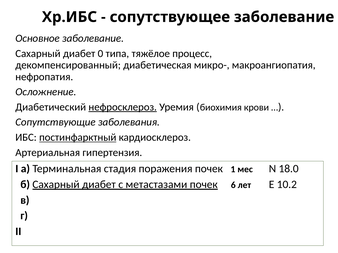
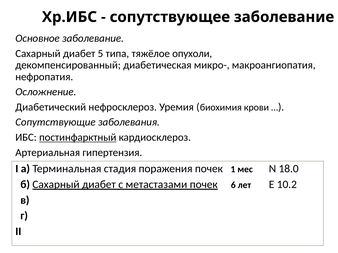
0: 0 -> 5
процесс: процесс -> опухоли
нефросклероз underline: present -> none
